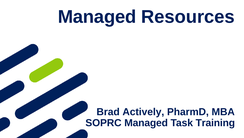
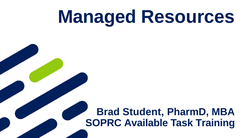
Actively: Actively -> Student
SOPRC Managed: Managed -> Available
